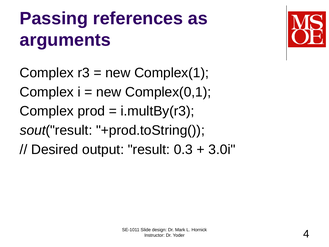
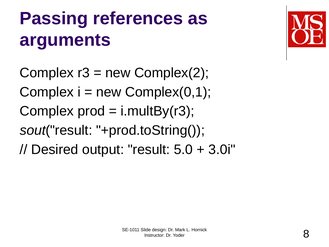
Complex(1: Complex(1 -> Complex(2
0.3: 0.3 -> 5.0
4: 4 -> 8
